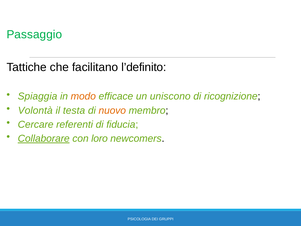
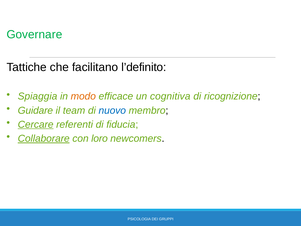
Passaggio: Passaggio -> Governare
uniscono: uniscono -> cognitiva
Volontà: Volontà -> Guidare
testa: testa -> team
nuovo colour: orange -> blue
Cercare underline: none -> present
